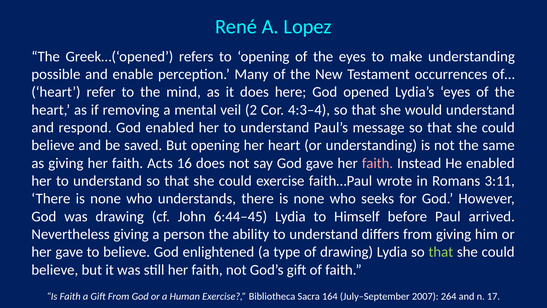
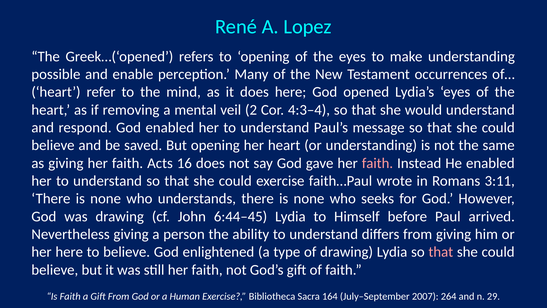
her gave: gave -> here
that at (441, 252) colour: light green -> pink
17: 17 -> 29
